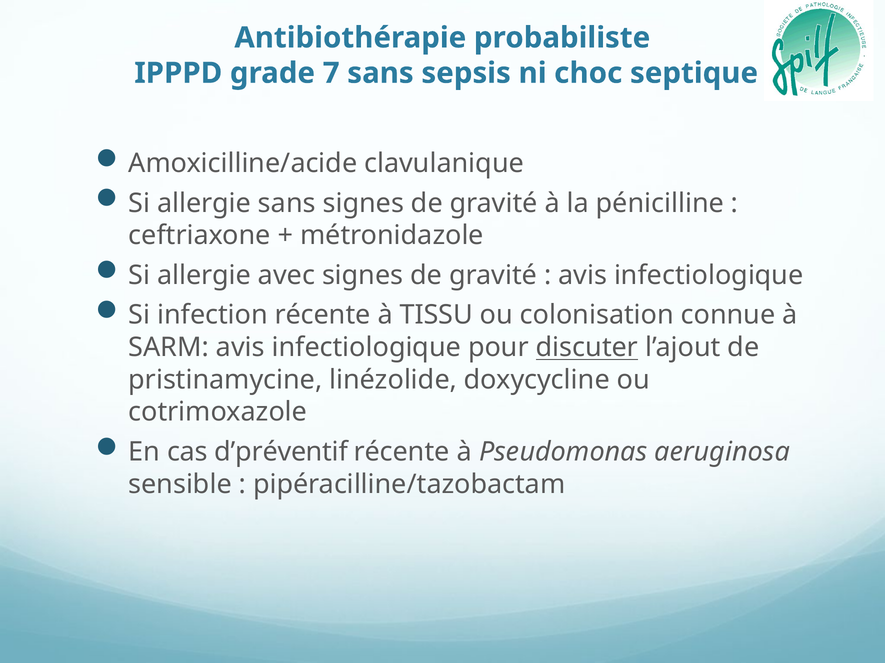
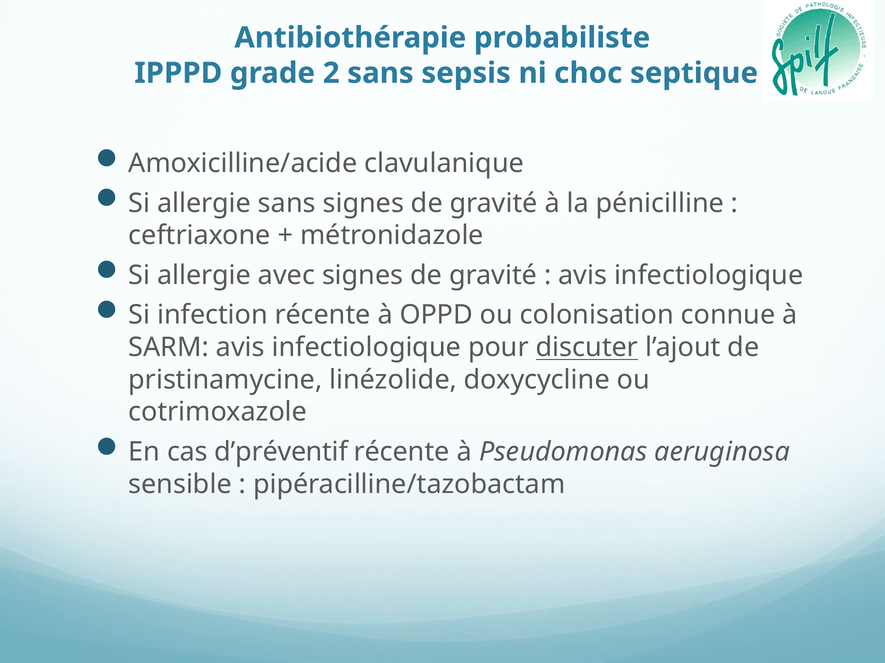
7: 7 -> 2
TISSU: TISSU -> OPPD
